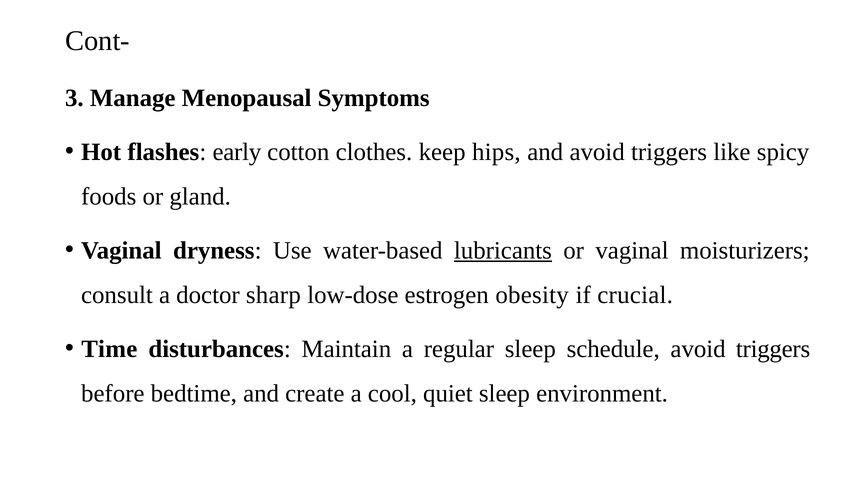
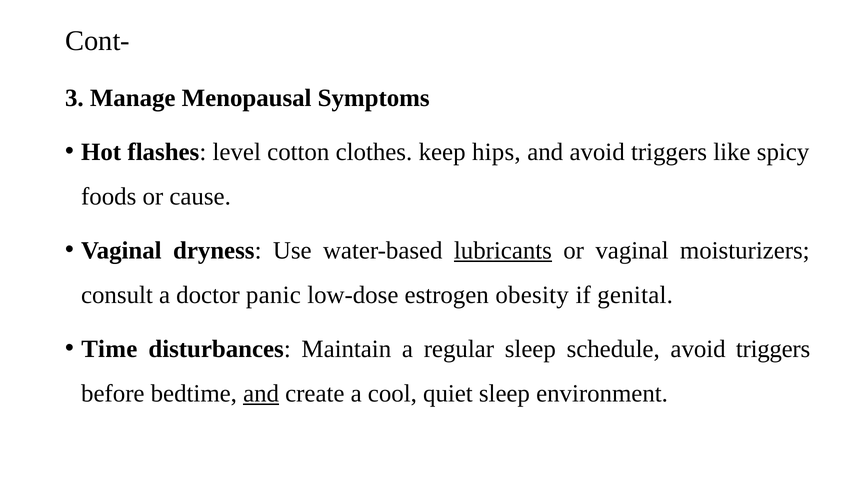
early: early -> level
gland: gland -> cause
sharp: sharp -> panic
crucial: crucial -> genital
and at (261, 394) underline: none -> present
